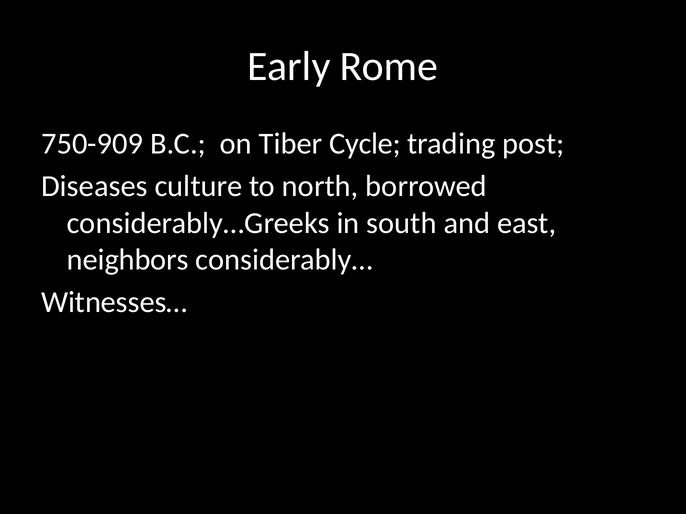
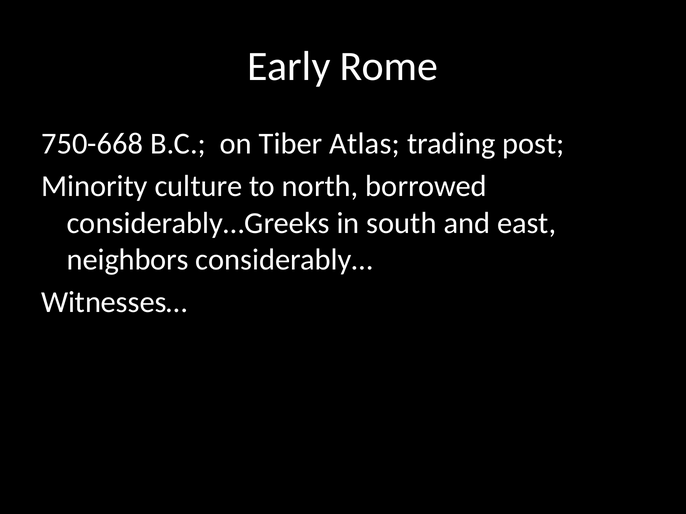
750-909: 750-909 -> 750-668
Cycle: Cycle -> Atlas
Diseases: Diseases -> Minority
